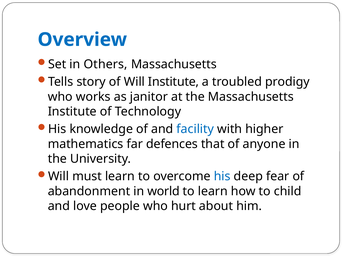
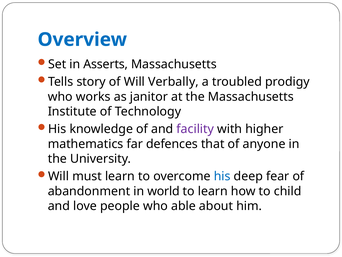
Others: Others -> Asserts
Will Institute: Institute -> Verbally
facility colour: blue -> purple
hurt: hurt -> able
